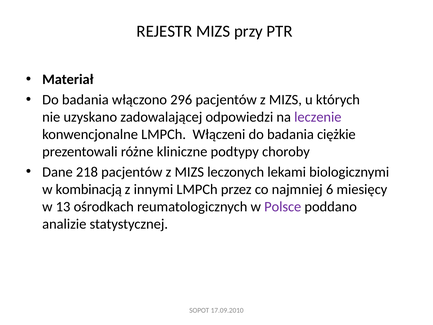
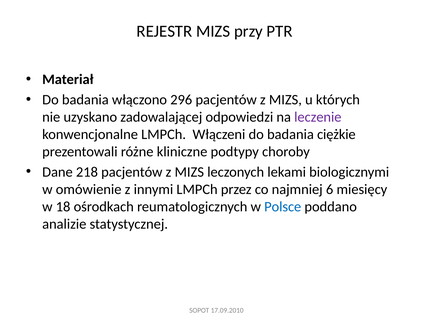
kombinacją: kombinacją -> omówienie
13: 13 -> 18
Polsce colour: purple -> blue
